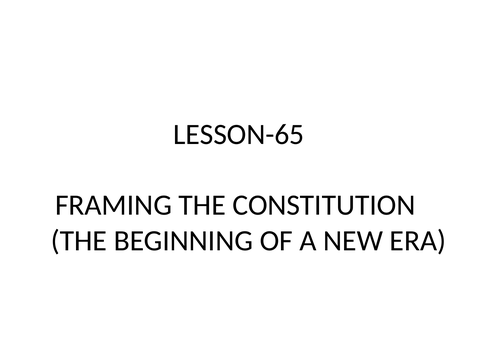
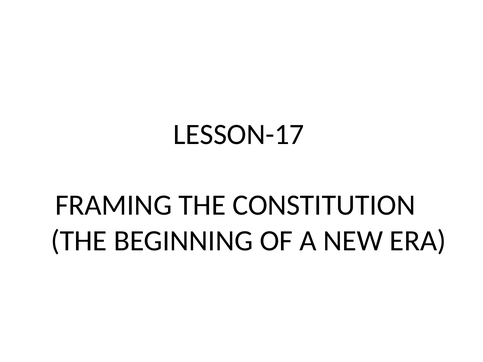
LESSON-65: LESSON-65 -> LESSON-17
